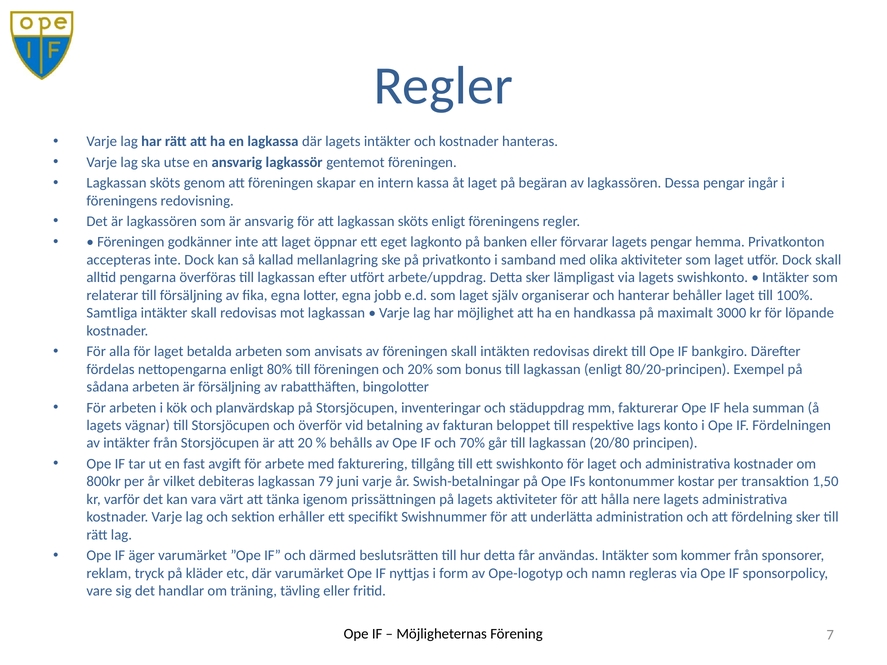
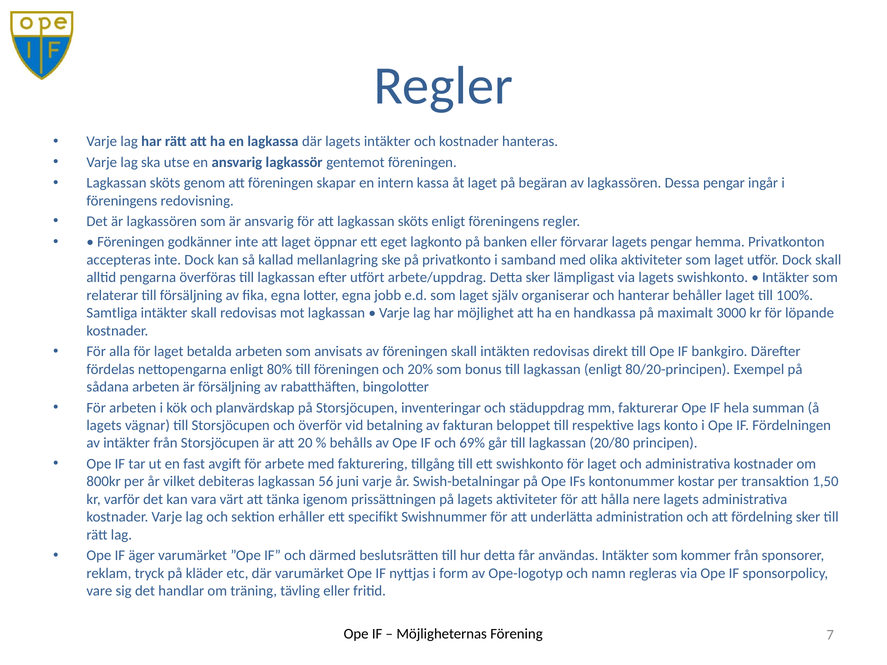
70%: 70% -> 69%
79: 79 -> 56
